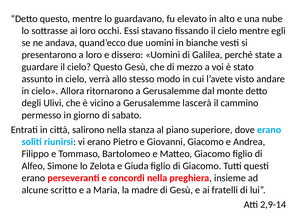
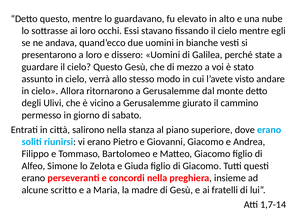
lascerà: lascerà -> giurato
2,9-14: 2,9-14 -> 1,7-14
